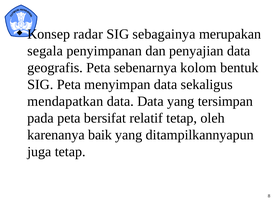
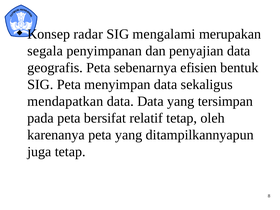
sebagainya: sebagainya -> mengalami
kolom: kolom -> efisien
karenanya baik: baik -> peta
